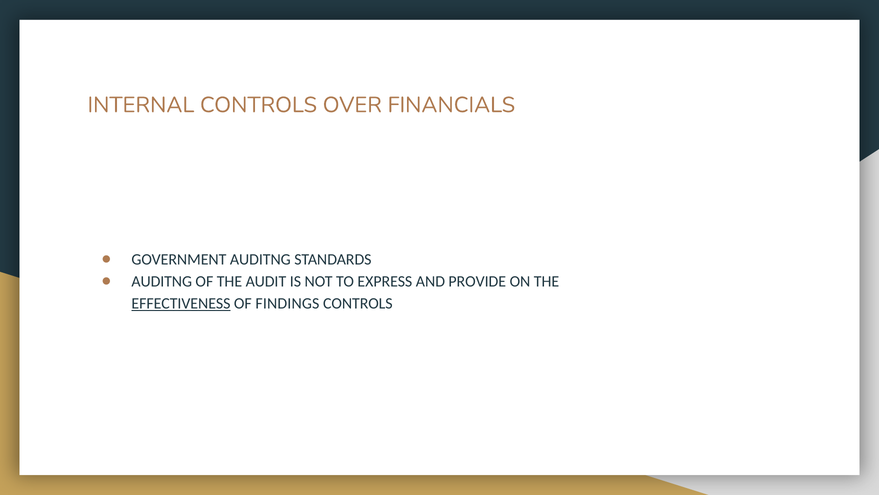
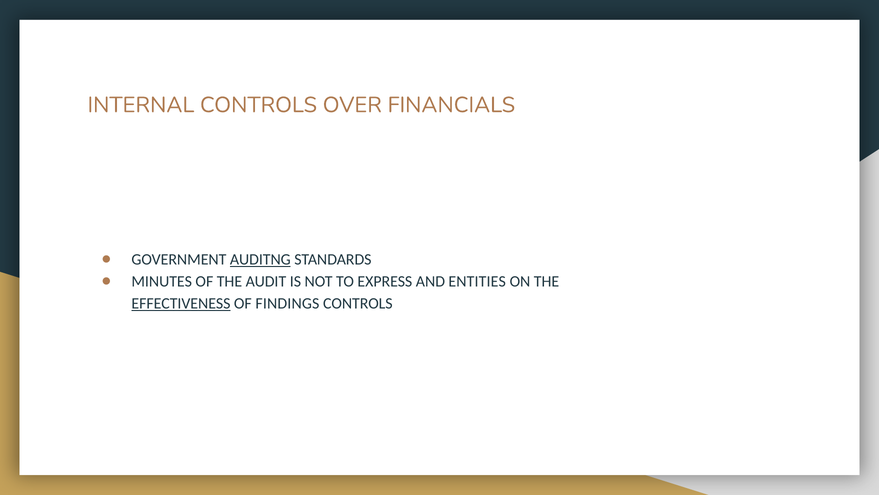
AUDITNG at (260, 259) underline: none -> present
AUDITNG at (162, 281): AUDITNG -> MINUTES
PROVIDE: PROVIDE -> ENTITIES
